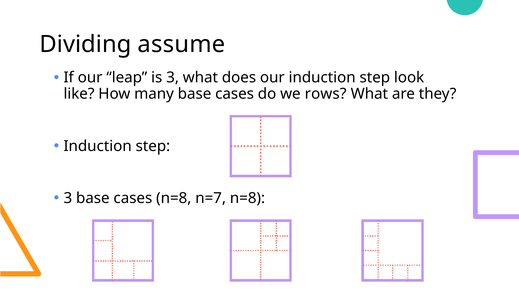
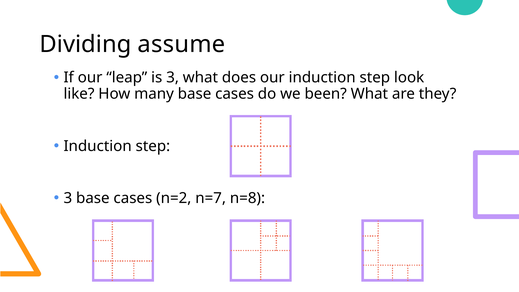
rows: rows -> been
cases n=8: n=8 -> n=2
